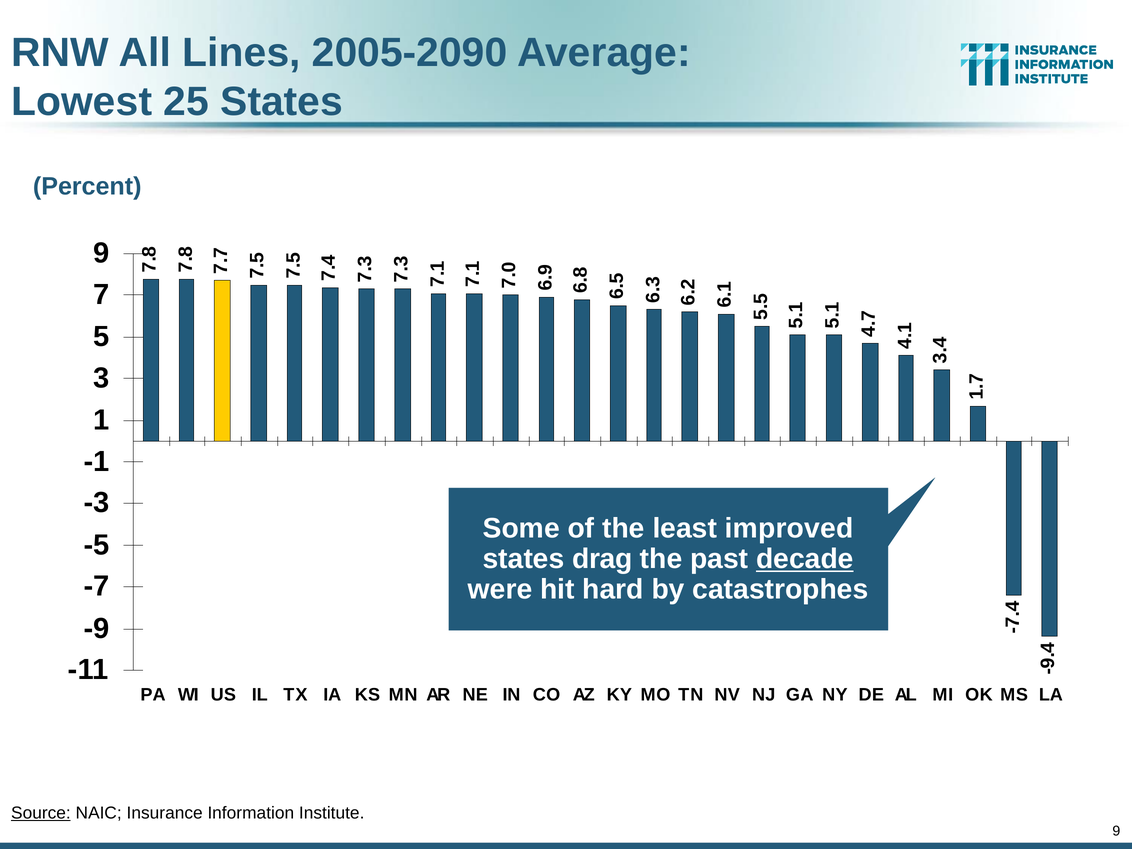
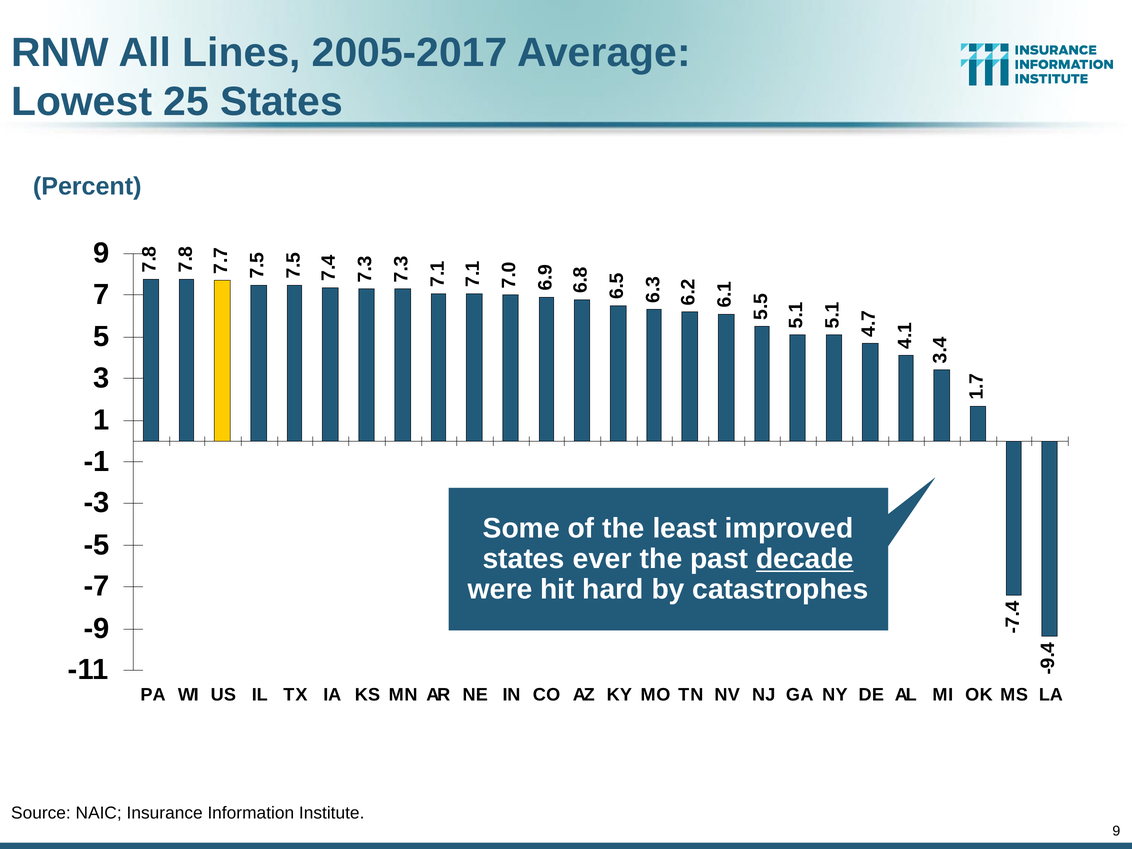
2005-2090: 2005-2090 -> 2005-2017
drag: drag -> ever
Source underline: present -> none
